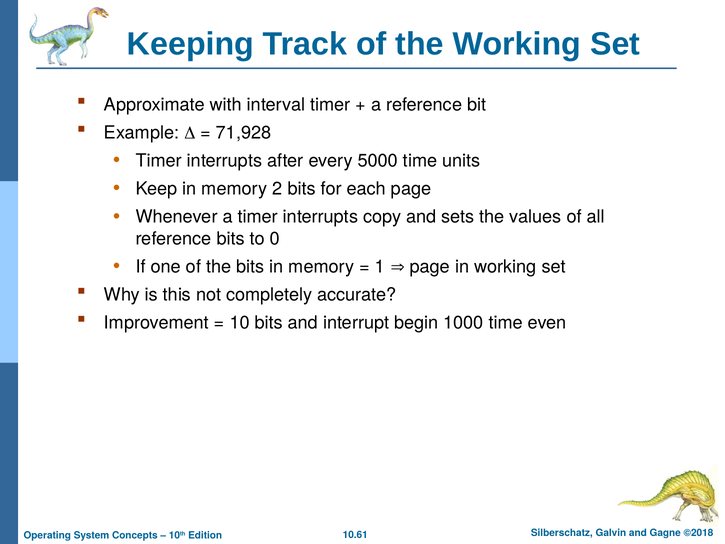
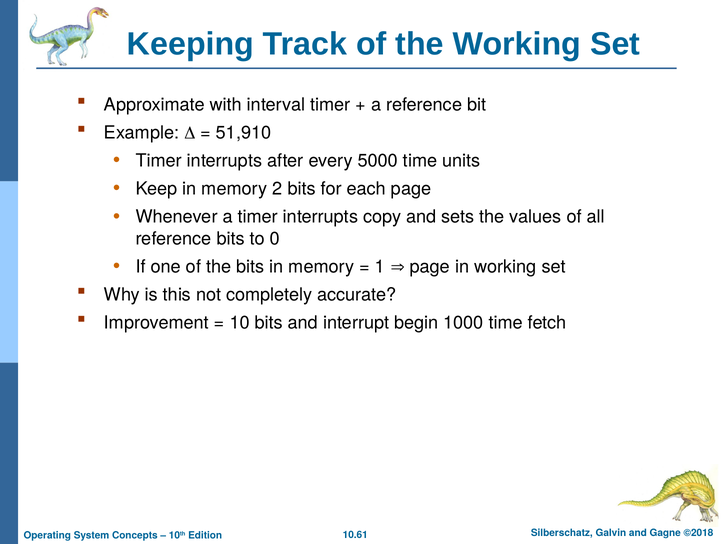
71,928: 71,928 -> 51,910
even: even -> fetch
